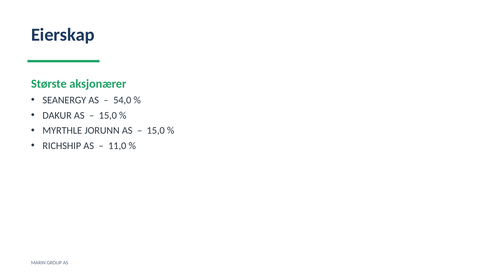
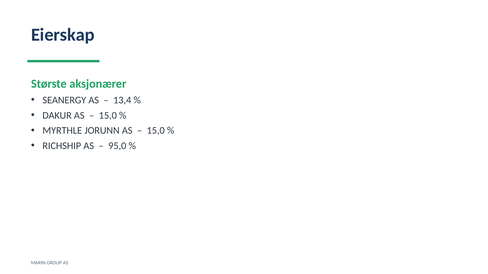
54,0: 54,0 -> 13,4
11,0: 11,0 -> 95,0
